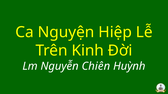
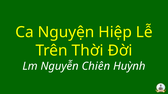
Kinh: Kinh -> Thời
